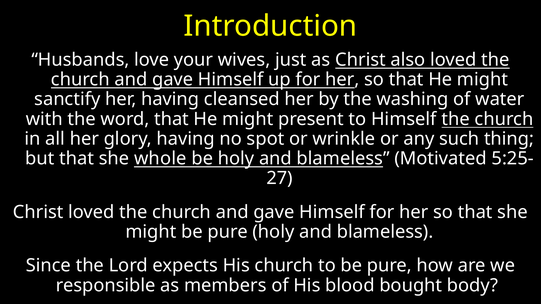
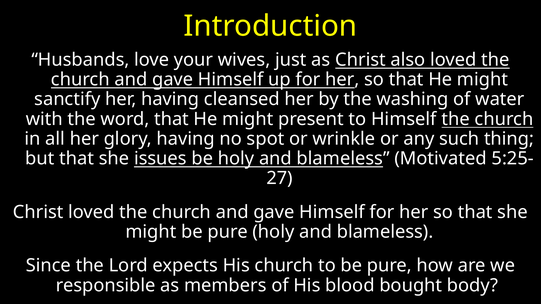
whole: whole -> issues
